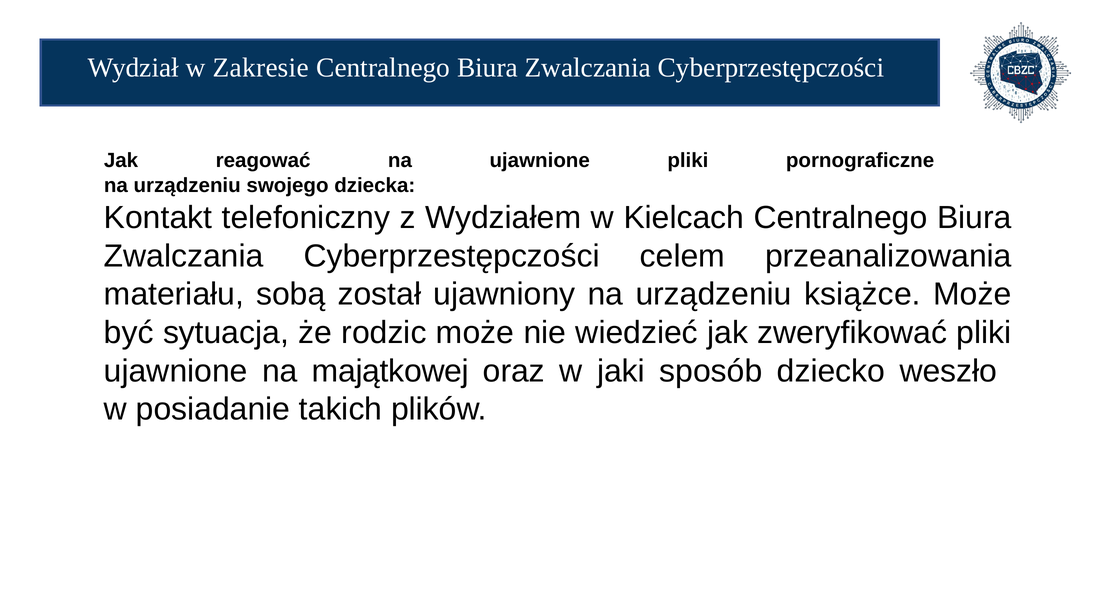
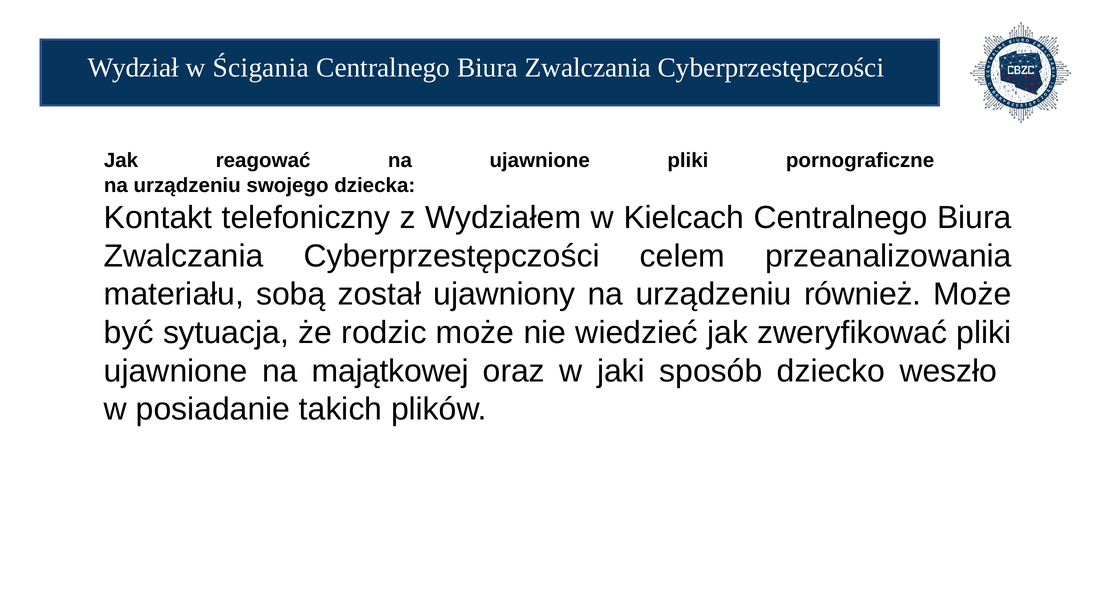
Zakresie: Zakresie -> Ścigania
książce: książce -> również
